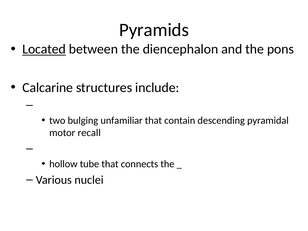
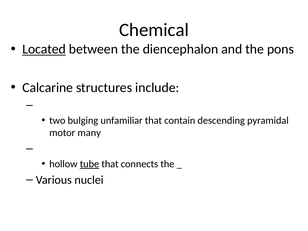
Pyramids: Pyramids -> Chemical
recall: recall -> many
tube underline: none -> present
